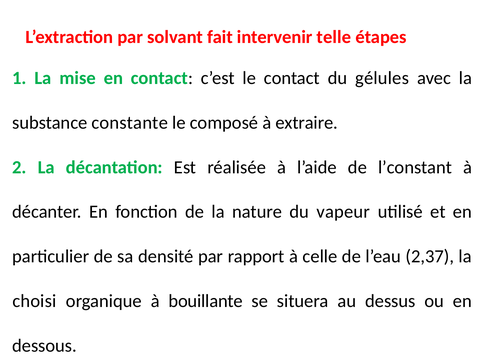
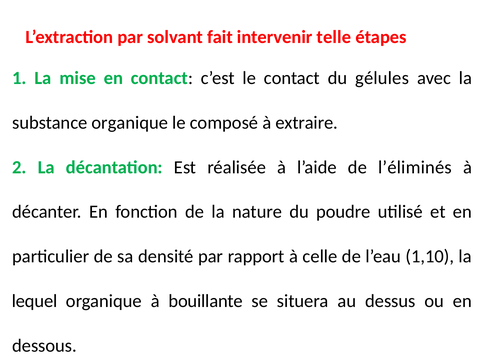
substance constante: constante -> organique
l’constant: l’constant -> l’éliminés
vapeur: vapeur -> poudre
2,37: 2,37 -> 1,10
choisi: choisi -> lequel
